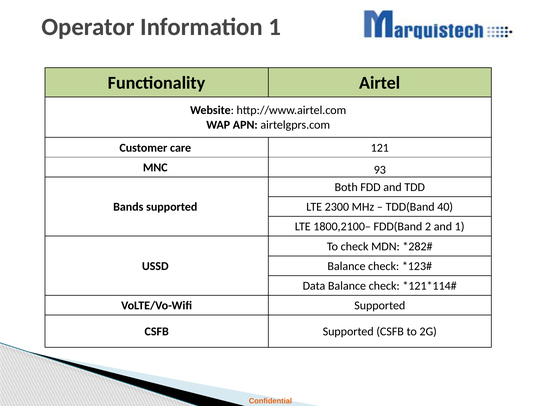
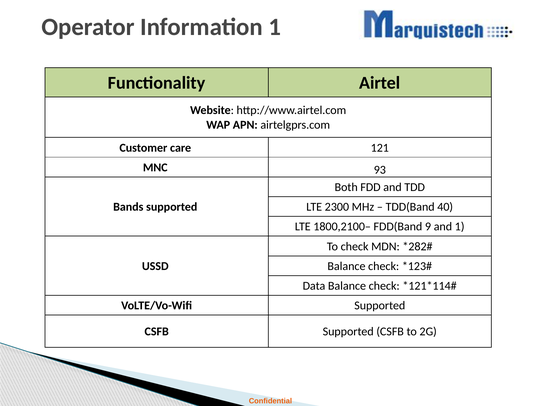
2: 2 -> 9
